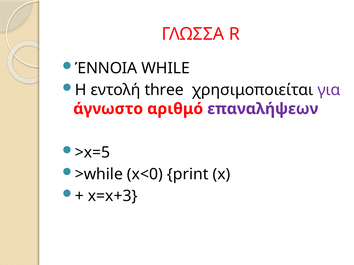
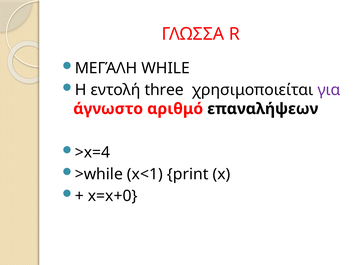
ΈΝΝΟΙΑ: ΈΝΝΟΙΑ -> ΜΕΓΆΛΗ
επαναλήψεων colour: purple -> black
>x=5: >x=5 -> >x=4
x<0: x<0 -> x<1
x=x+3: x=x+3 -> x=x+0
